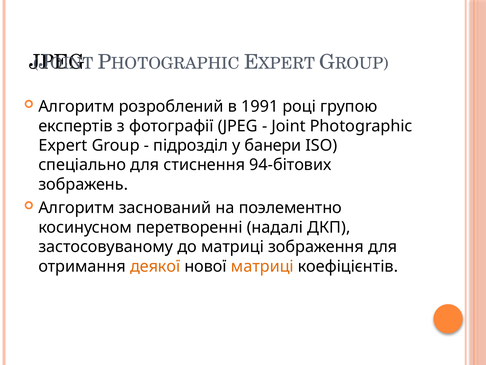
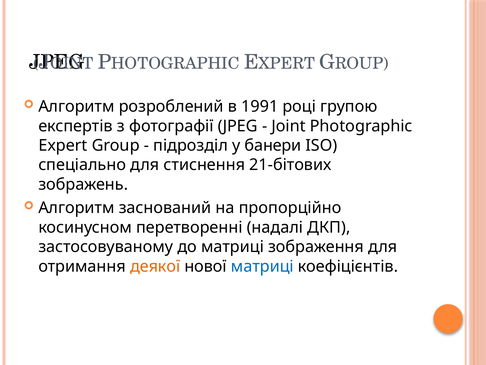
94-бітових: 94-бітових -> 21-бітових
поэлементно: поэлементно -> пропорційно
матриці at (262, 266) colour: orange -> blue
